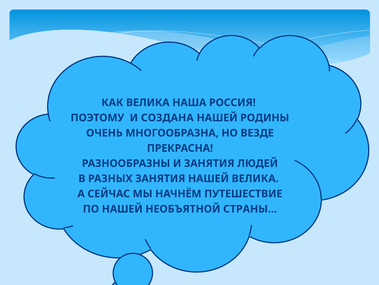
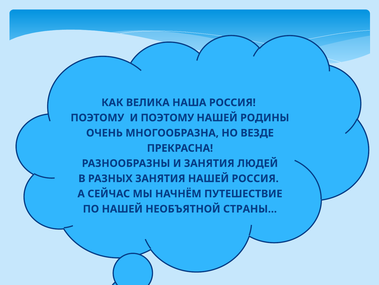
И СОЗДАНА: СОЗДАНА -> ПОЭТОМУ
НАШЕЙ ВЕЛИКА: ВЕЛИКА -> РОССИЯ
